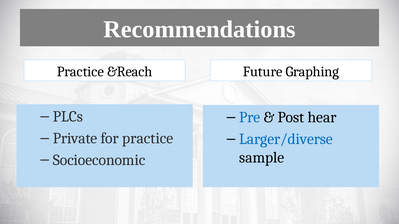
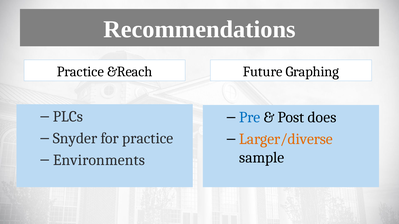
hear: hear -> does
Private: Private -> Snyder
Larger/diverse colour: blue -> orange
Socioeconomic: Socioeconomic -> Environments
